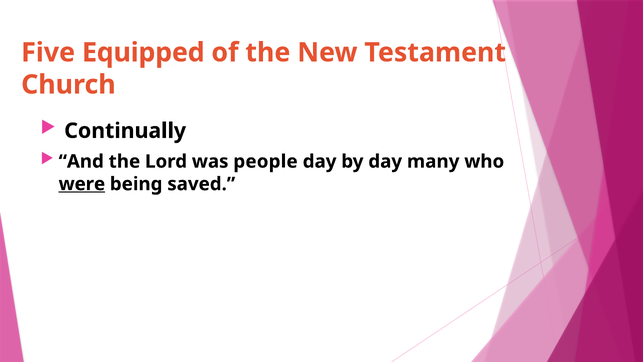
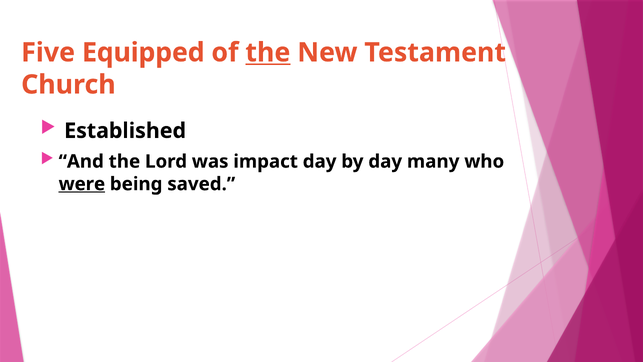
the at (268, 52) underline: none -> present
Continually: Continually -> Established
people: people -> impact
